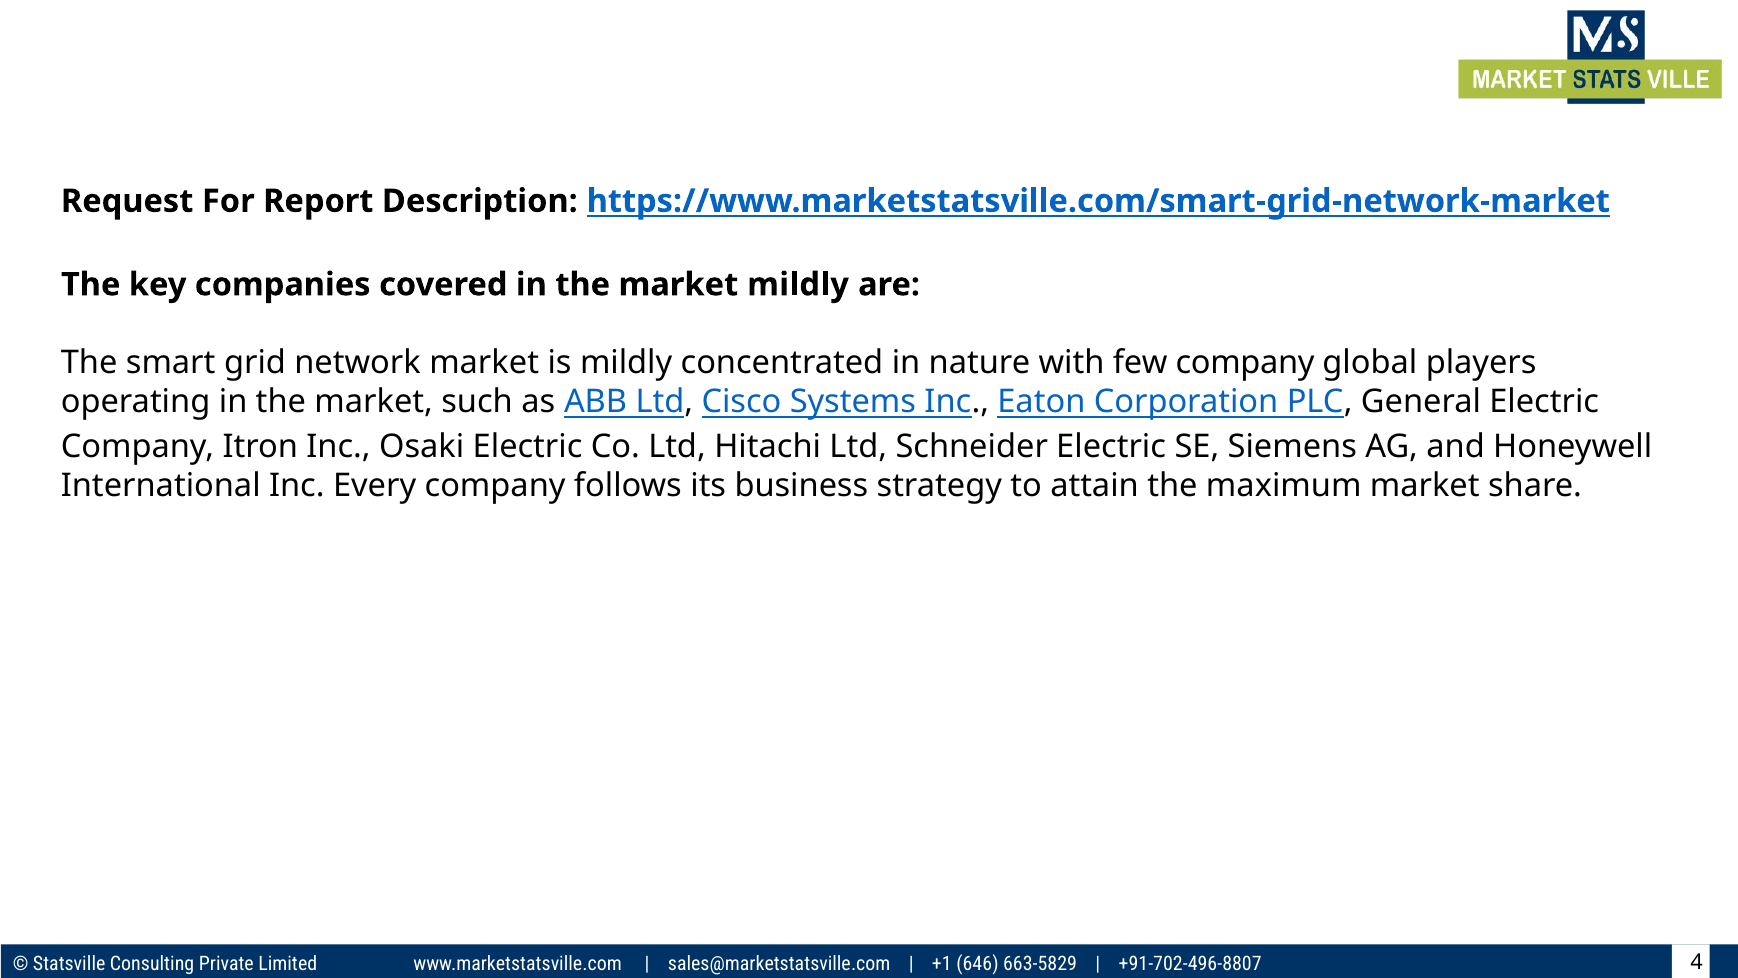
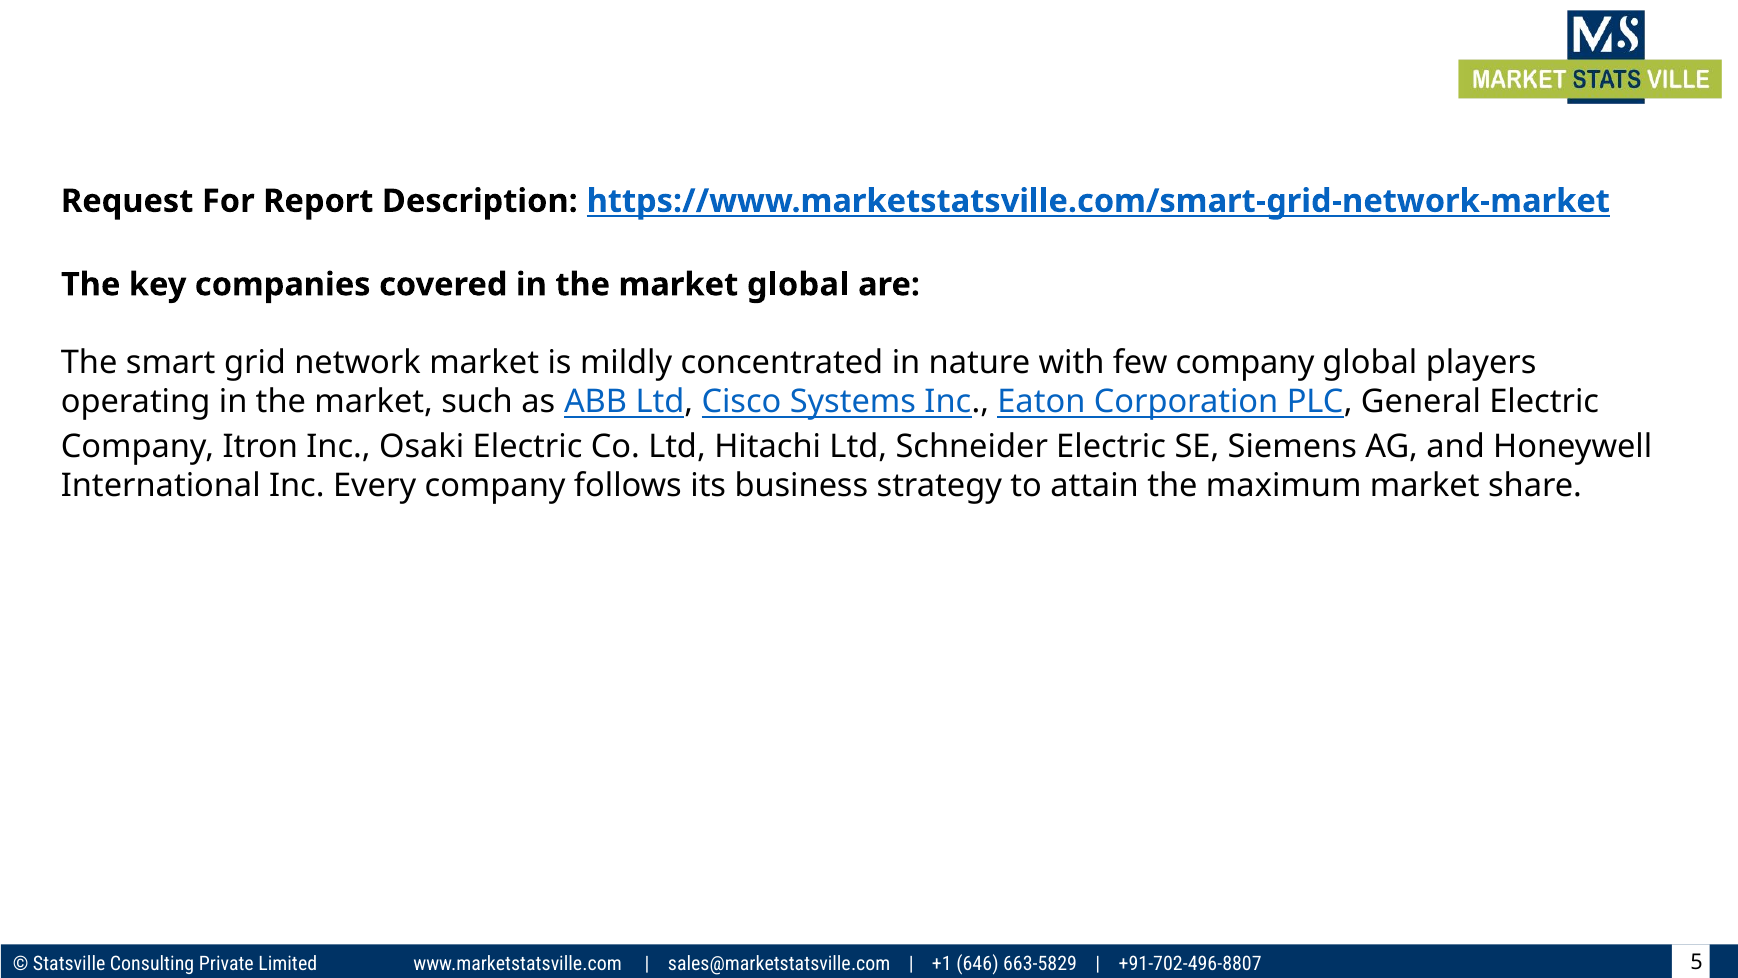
market mildly: mildly -> global
4: 4 -> 5
